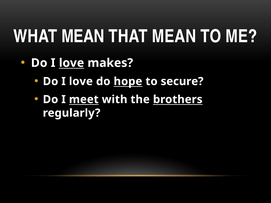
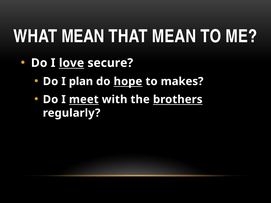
makes: makes -> secure
love at (81, 81): love -> plan
secure: secure -> makes
